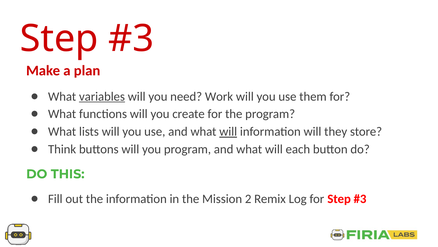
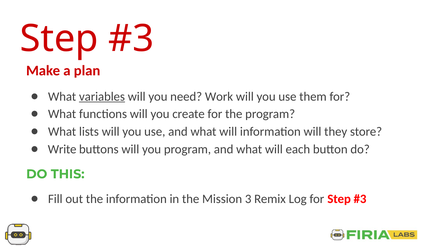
will at (228, 131) underline: present -> none
Think: Think -> Write
2: 2 -> 3
